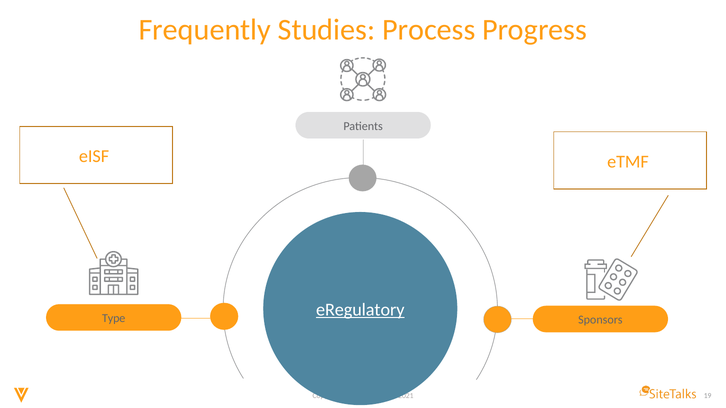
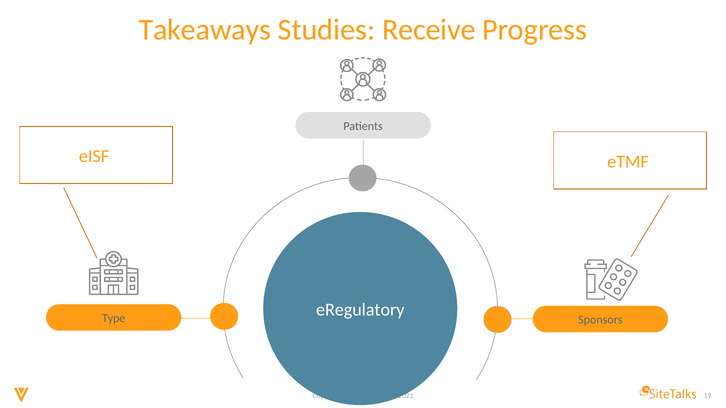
Frequently: Frequently -> Takeaways
Process: Process -> Receive
eRegulatory underline: present -> none
